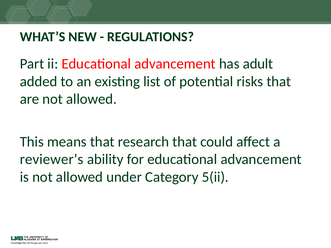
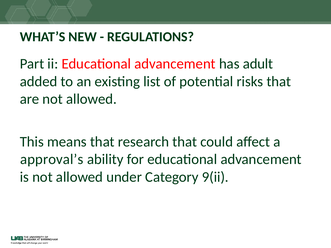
reviewer’s: reviewer’s -> approval’s
5(ii: 5(ii -> 9(ii
